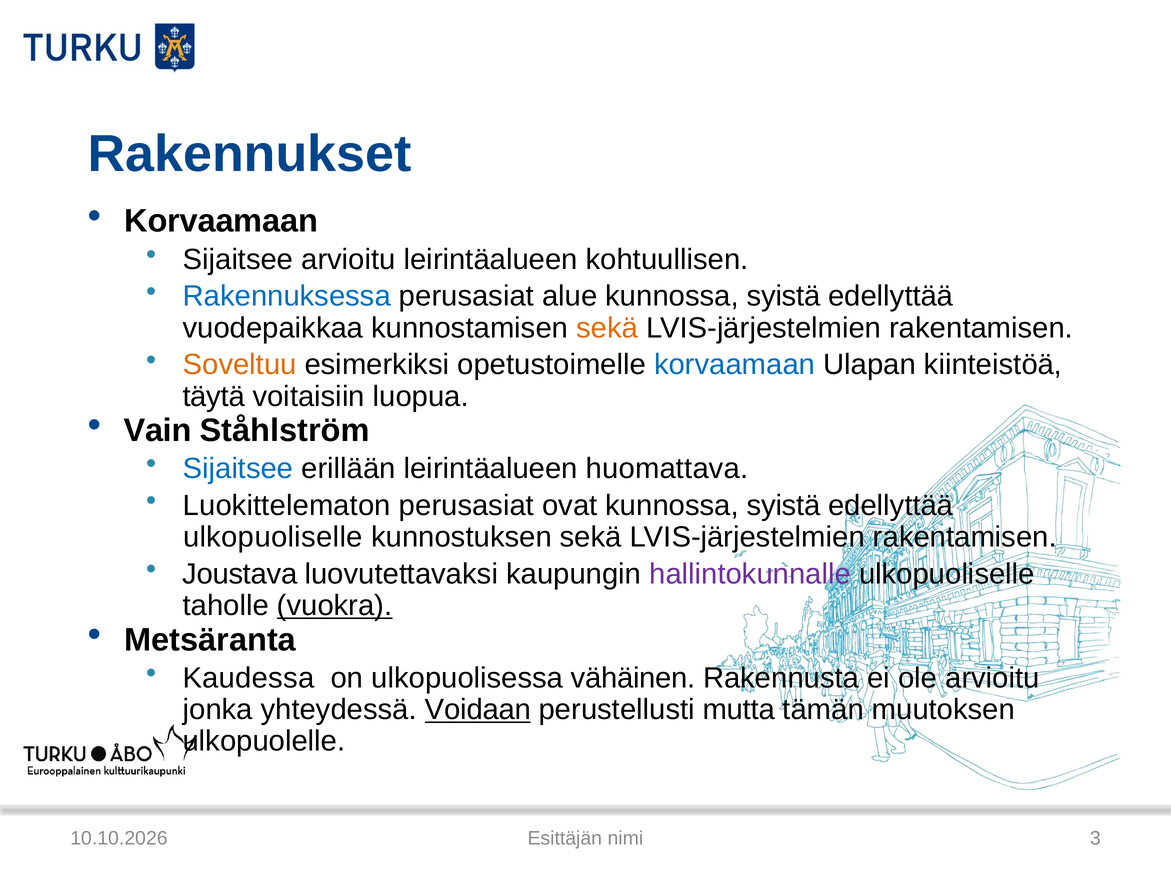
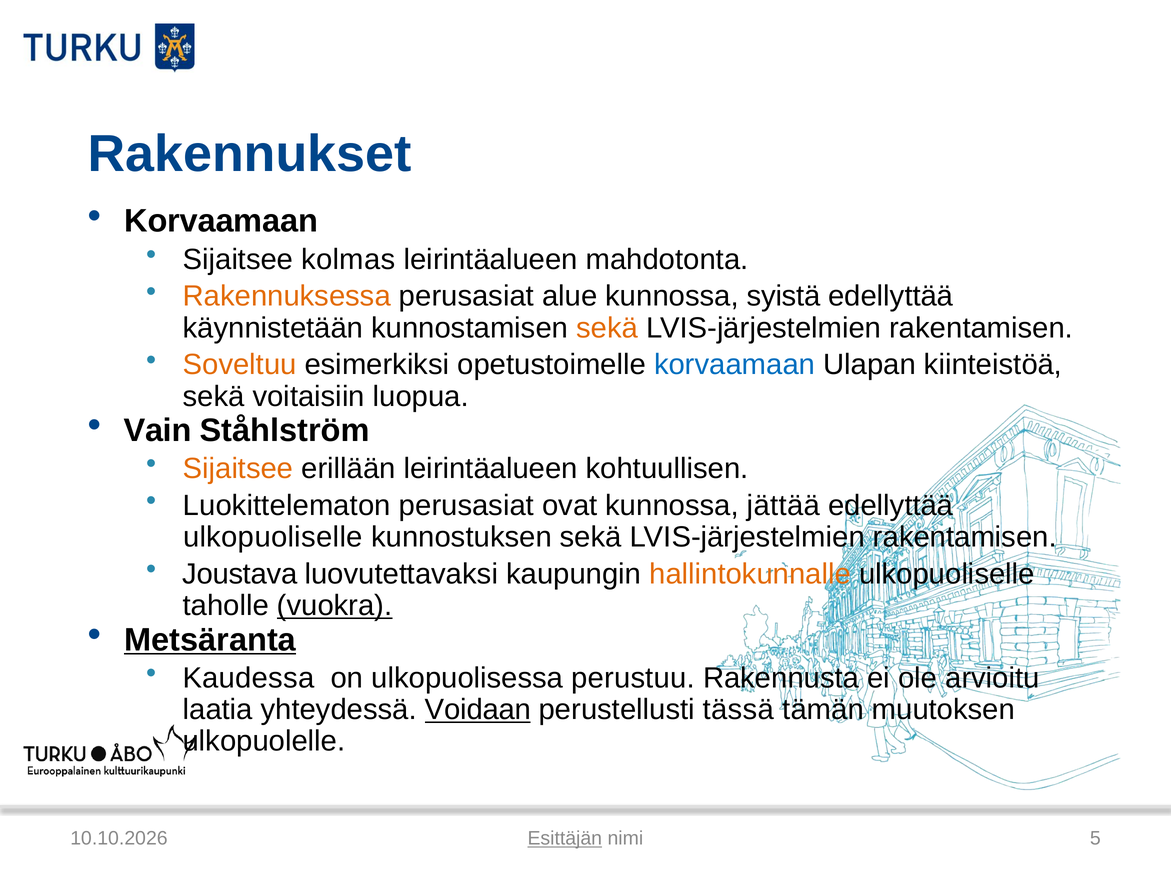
Sijaitsee arvioitu: arvioitu -> kolmas
kohtuullisen: kohtuullisen -> mahdotonta
Rakennuksessa colour: blue -> orange
vuodepaikkaa: vuodepaikkaa -> käynnistetään
täytä at (214, 396): täytä -> sekä
Sijaitsee at (238, 469) colour: blue -> orange
huomattava: huomattava -> kohtuullisen
ovat kunnossa syistä: syistä -> jättää
hallintokunnalle colour: purple -> orange
Metsäranta underline: none -> present
vähäinen: vähäinen -> perustuu
jonka: jonka -> laatia
mutta: mutta -> tässä
Esittäjän underline: none -> present
3: 3 -> 5
